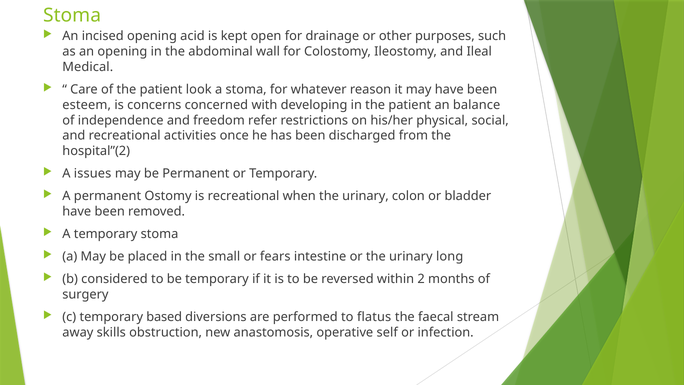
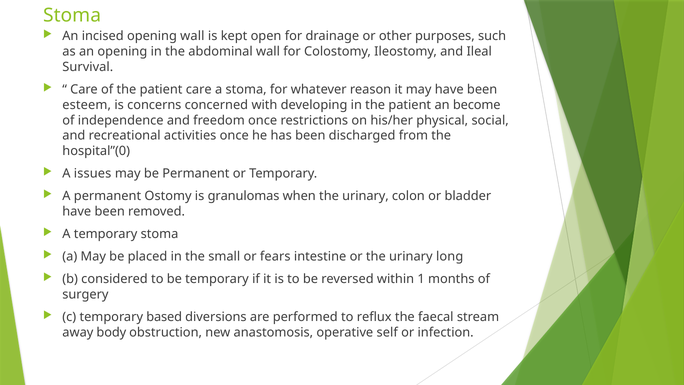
opening acid: acid -> wall
Medical: Medical -> Survival
patient look: look -> care
balance: balance -> become
freedom refer: refer -> once
hospital”(2: hospital”(2 -> hospital”(0
is recreational: recreational -> granulomas
2: 2 -> 1
flatus: flatus -> reflux
skills: skills -> body
